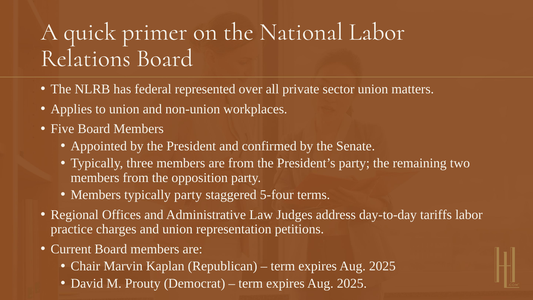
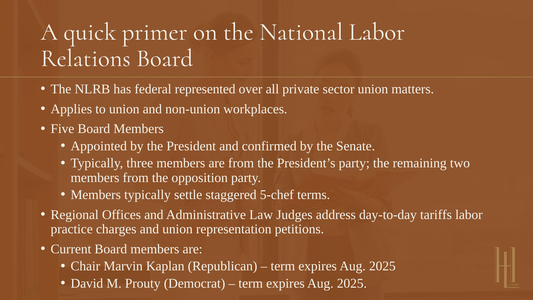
typically party: party -> settle
5-four: 5-four -> 5-chef
